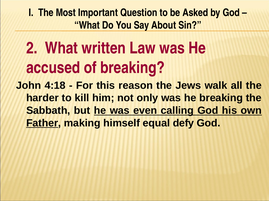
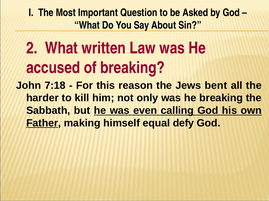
4:18: 4:18 -> 7:18
walk: walk -> bent
